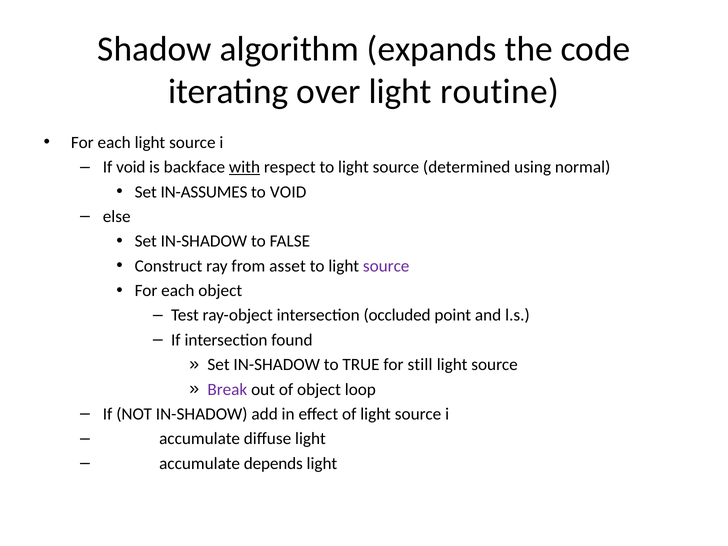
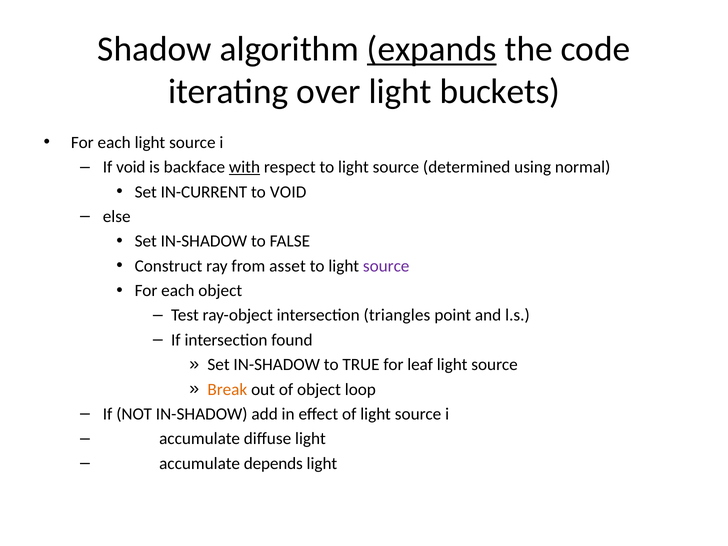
expands underline: none -> present
routine: routine -> buckets
IN-ASSUMES: IN-ASSUMES -> IN-CURRENT
occluded: occluded -> triangles
still: still -> leaf
Break colour: purple -> orange
